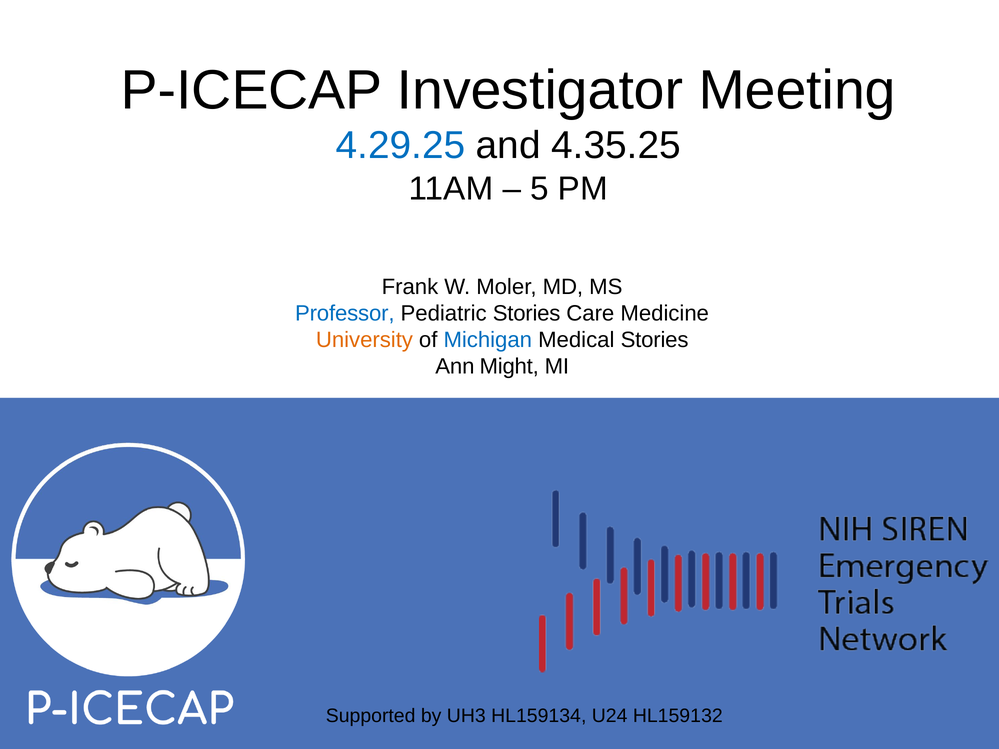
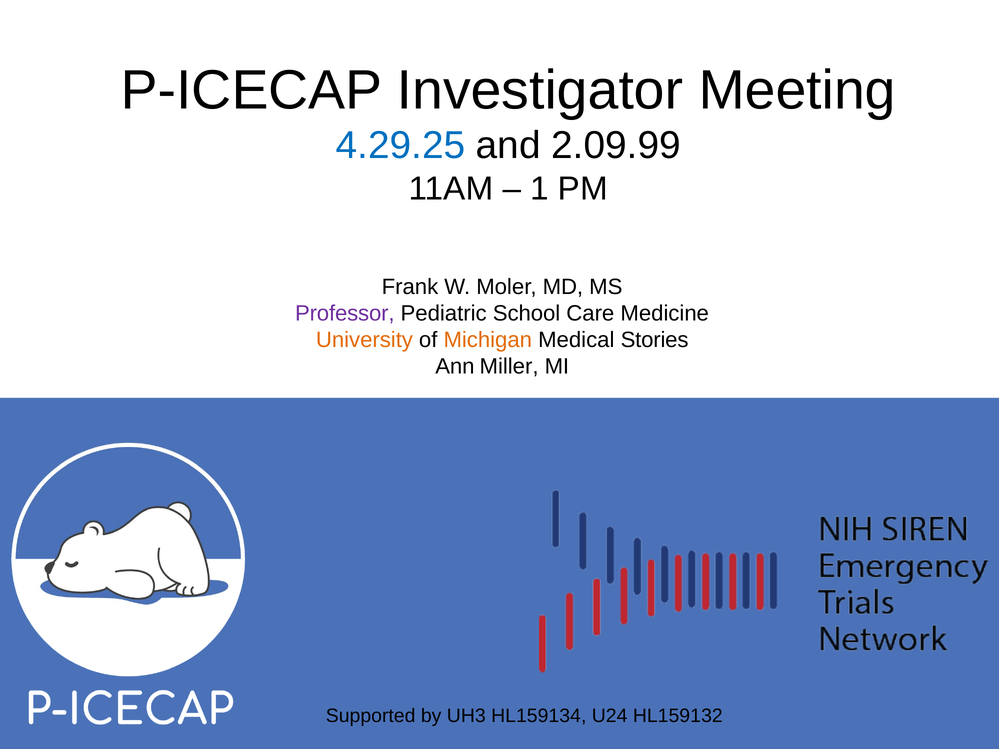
4.35.25: 4.35.25 -> 2.09.99
5: 5 -> 1
Professor colour: blue -> purple
Pediatric Stories: Stories -> School
Michigan colour: blue -> orange
Might: Might -> Miller
